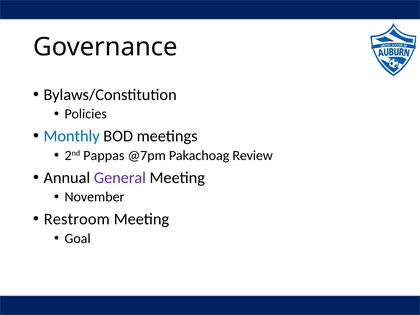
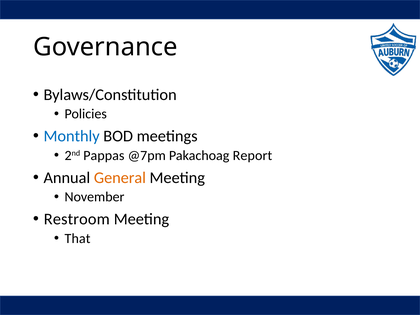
Review: Review -> Report
General colour: purple -> orange
Goal: Goal -> That
